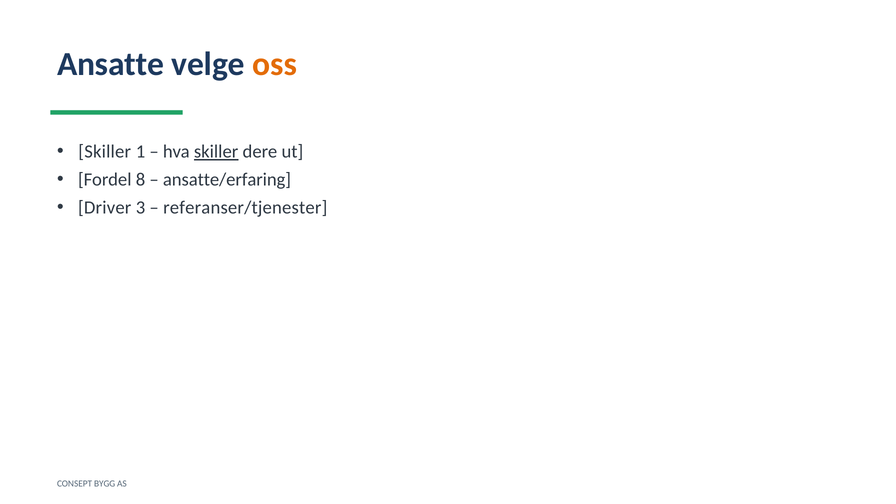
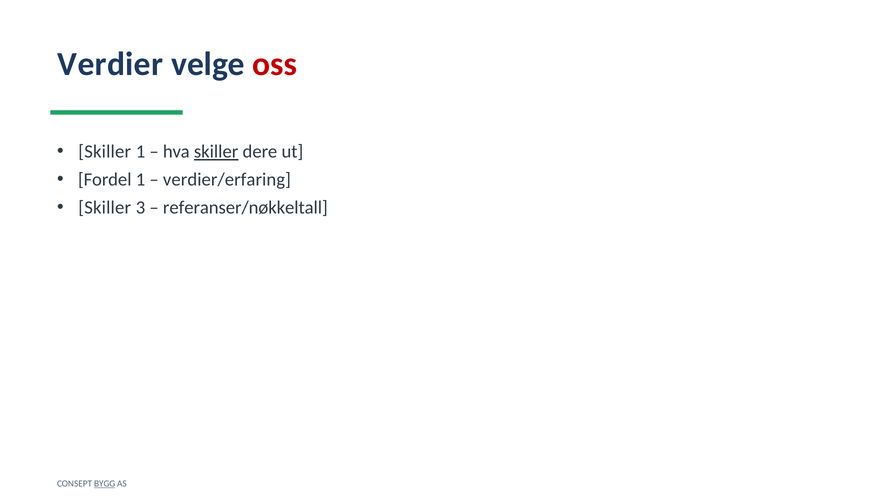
Ansatte: Ansatte -> Verdier
oss colour: orange -> red
Fordel 8: 8 -> 1
ansatte/erfaring: ansatte/erfaring -> verdier/erfaring
Driver at (105, 208): Driver -> Skiller
referanser/tjenester: referanser/tjenester -> referanser/nøkkeltall
BYGG underline: none -> present
